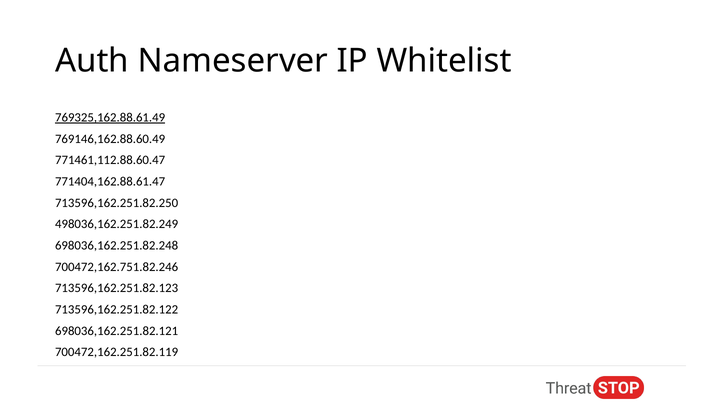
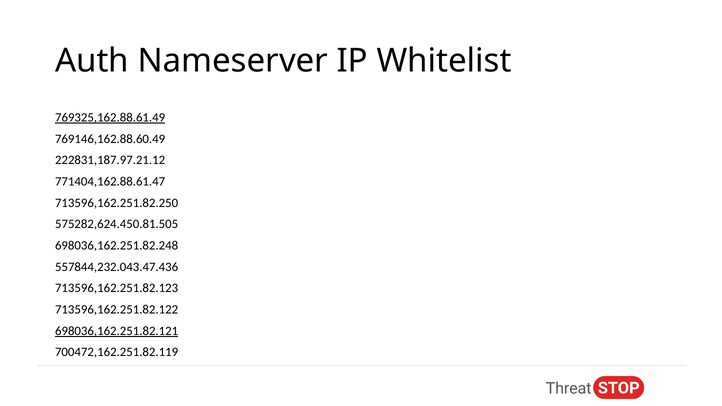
771461,112.88.60.47: 771461,112.88.60.47 -> 222831,187.97.21.12
498036,162.251.82.249: 498036,162.251.82.249 -> 575282,624.450.81.505
700472,162.751.82.246: 700472,162.751.82.246 -> 557844,232.043.47.436
698036,162.251.82.121 underline: none -> present
